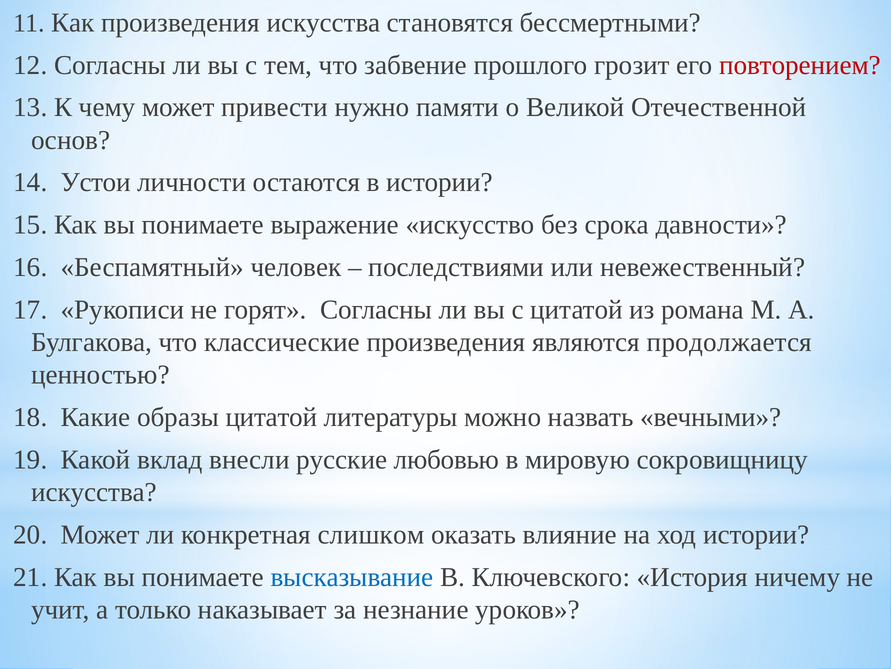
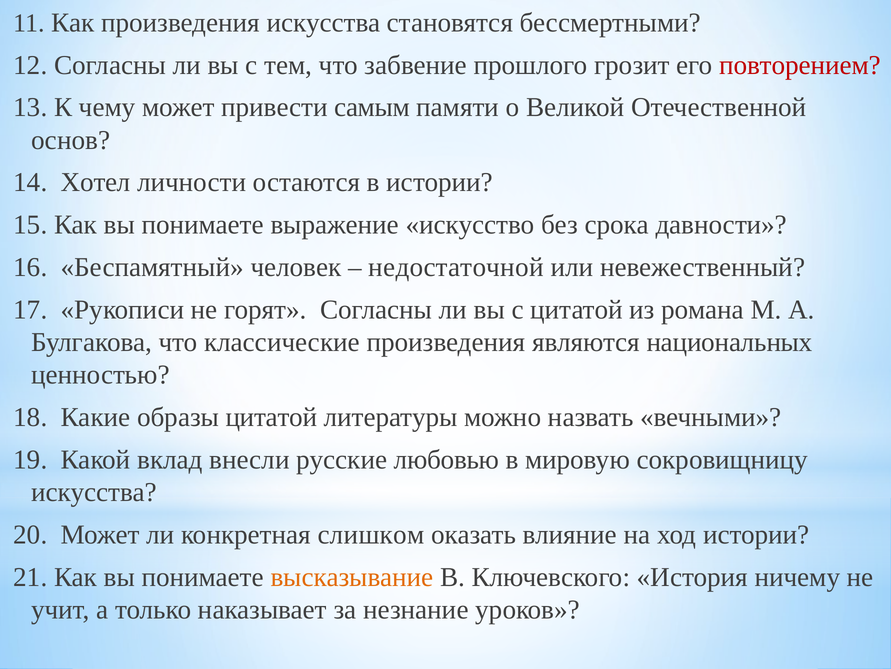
нужно: нужно -> самым
Устои: Устои -> Хотел
последствиями: последствиями -> недостаточной
продолжается: продолжается -> национальных
высказывание colour: blue -> orange
